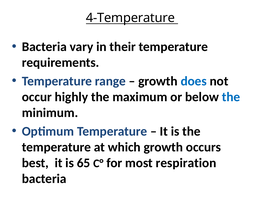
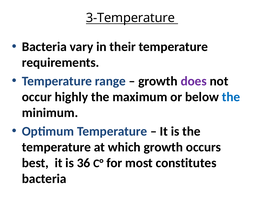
4-Temperature: 4-Temperature -> 3-Temperature
does colour: blue -> purple
65: 65 -> 36
respiration: respiration -> constitutes
